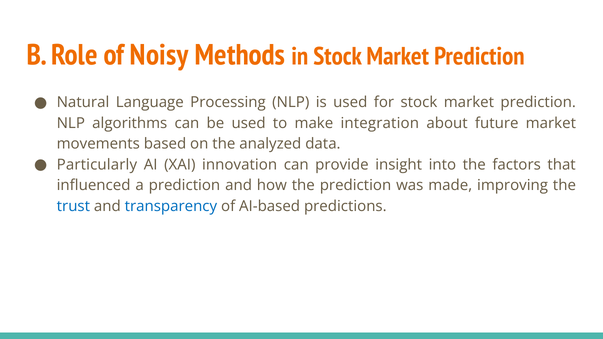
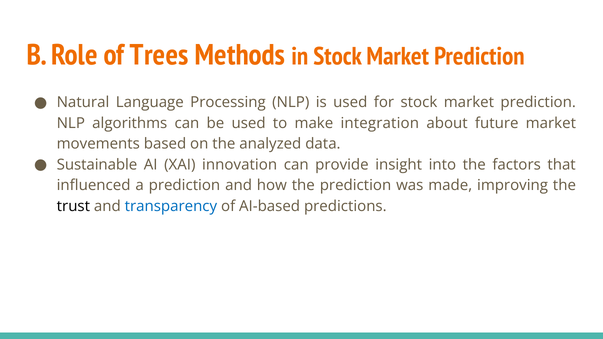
Noisy: Noisy -> Trees
Particularly: Particularly -> Sustainable
trust colour: blue -> black
